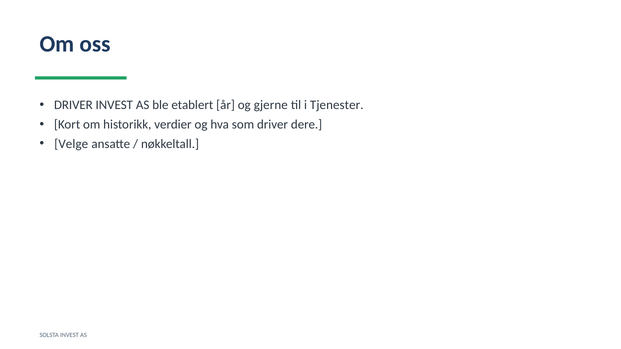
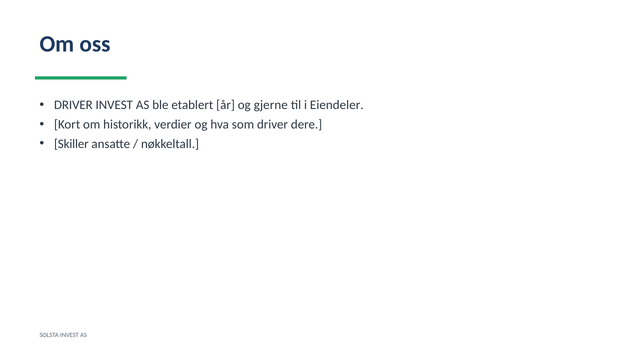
Tjenester: Tjenester -> Eiendeler
Velge: Velge -> Skiller
